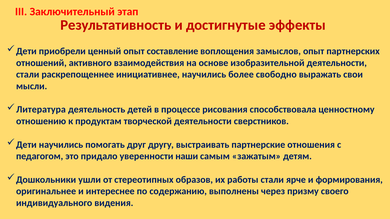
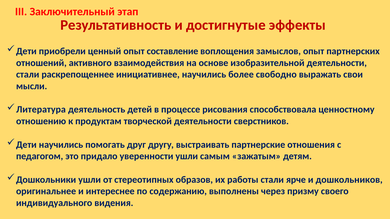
уверенности наши: наши -> ушли
формирования: формирования -> дошкольников
